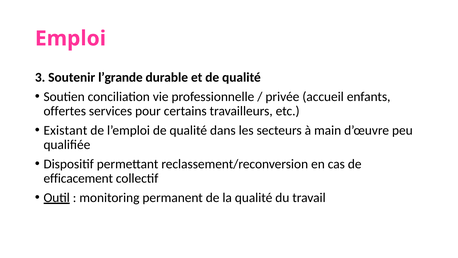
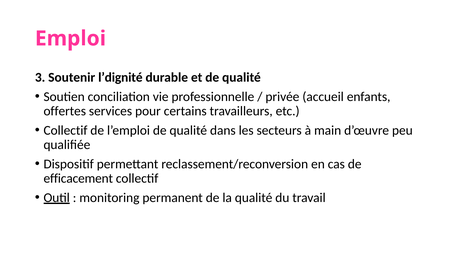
l’grande: l’grande -> l’dignité
Existant at (65, 130): Existant -> Collectif
